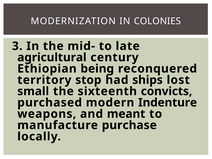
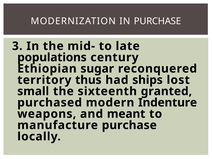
IN COLONIES: COLONIES -> PURCHASE
agricultural: agricultural -> populations
being: being -> sugar
stop: stop -> thus
convicts: convicts -> granted
